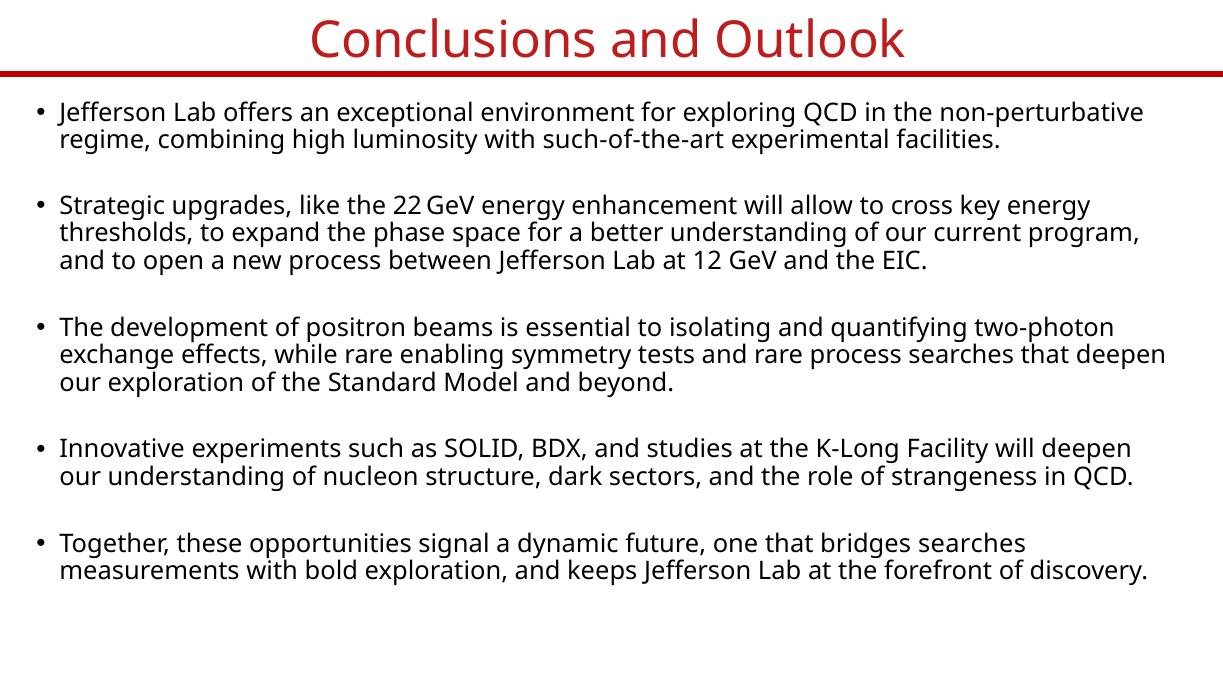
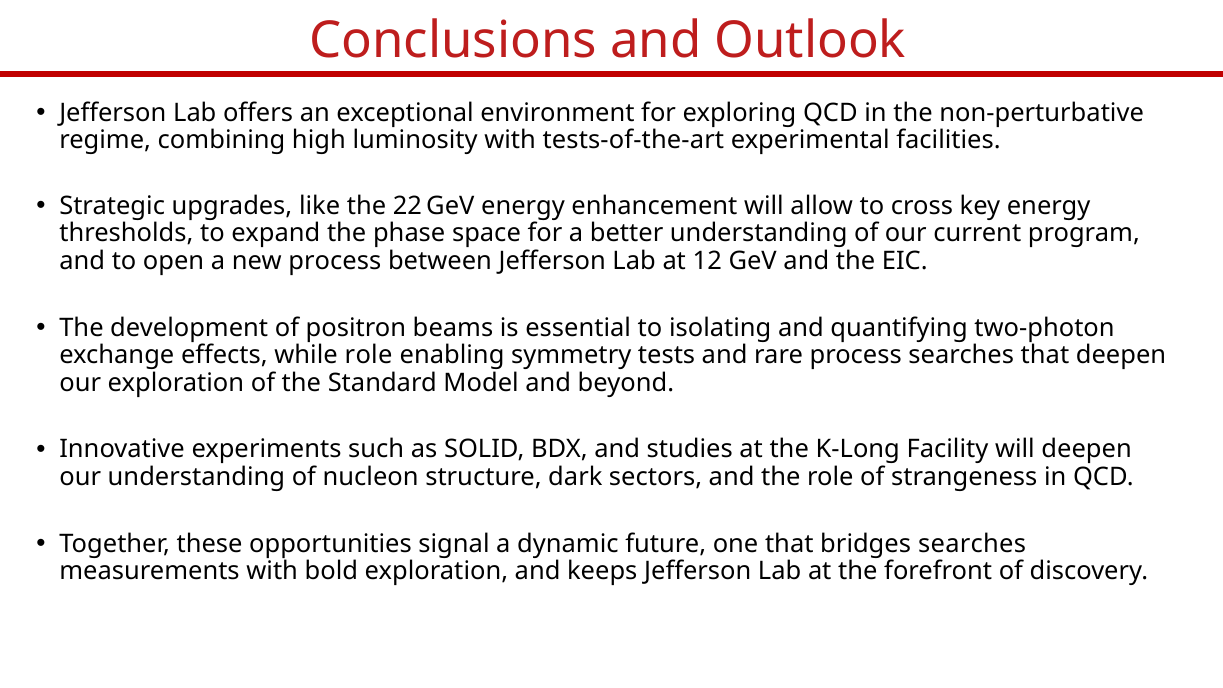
such-of-the-art: such-of-the-art -> tests-of-the-art
while rare: rare -> role
